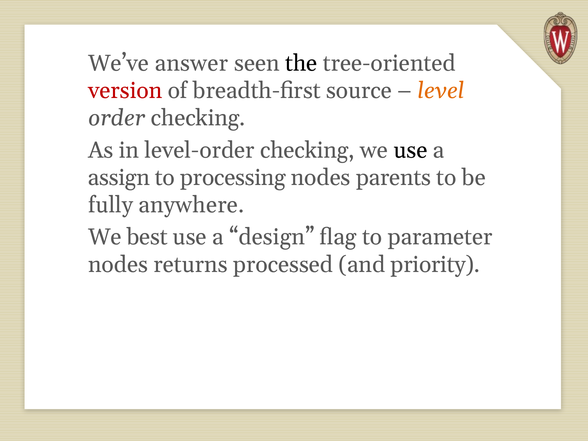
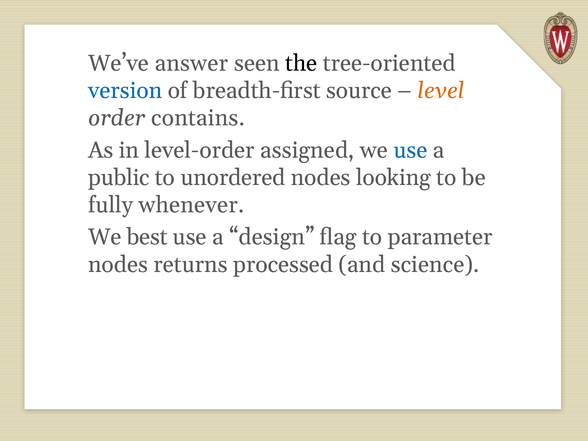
version colour: red -> blue
order checking: checking -> contains
level-order checking: checking -> assigned
use at (410, 150) colour: black -> blue
assign: assign -> public
processing: processing -> unordered
parents: parents -> looking
anywhere: anywhere -> whenever
priority: priority -> science
